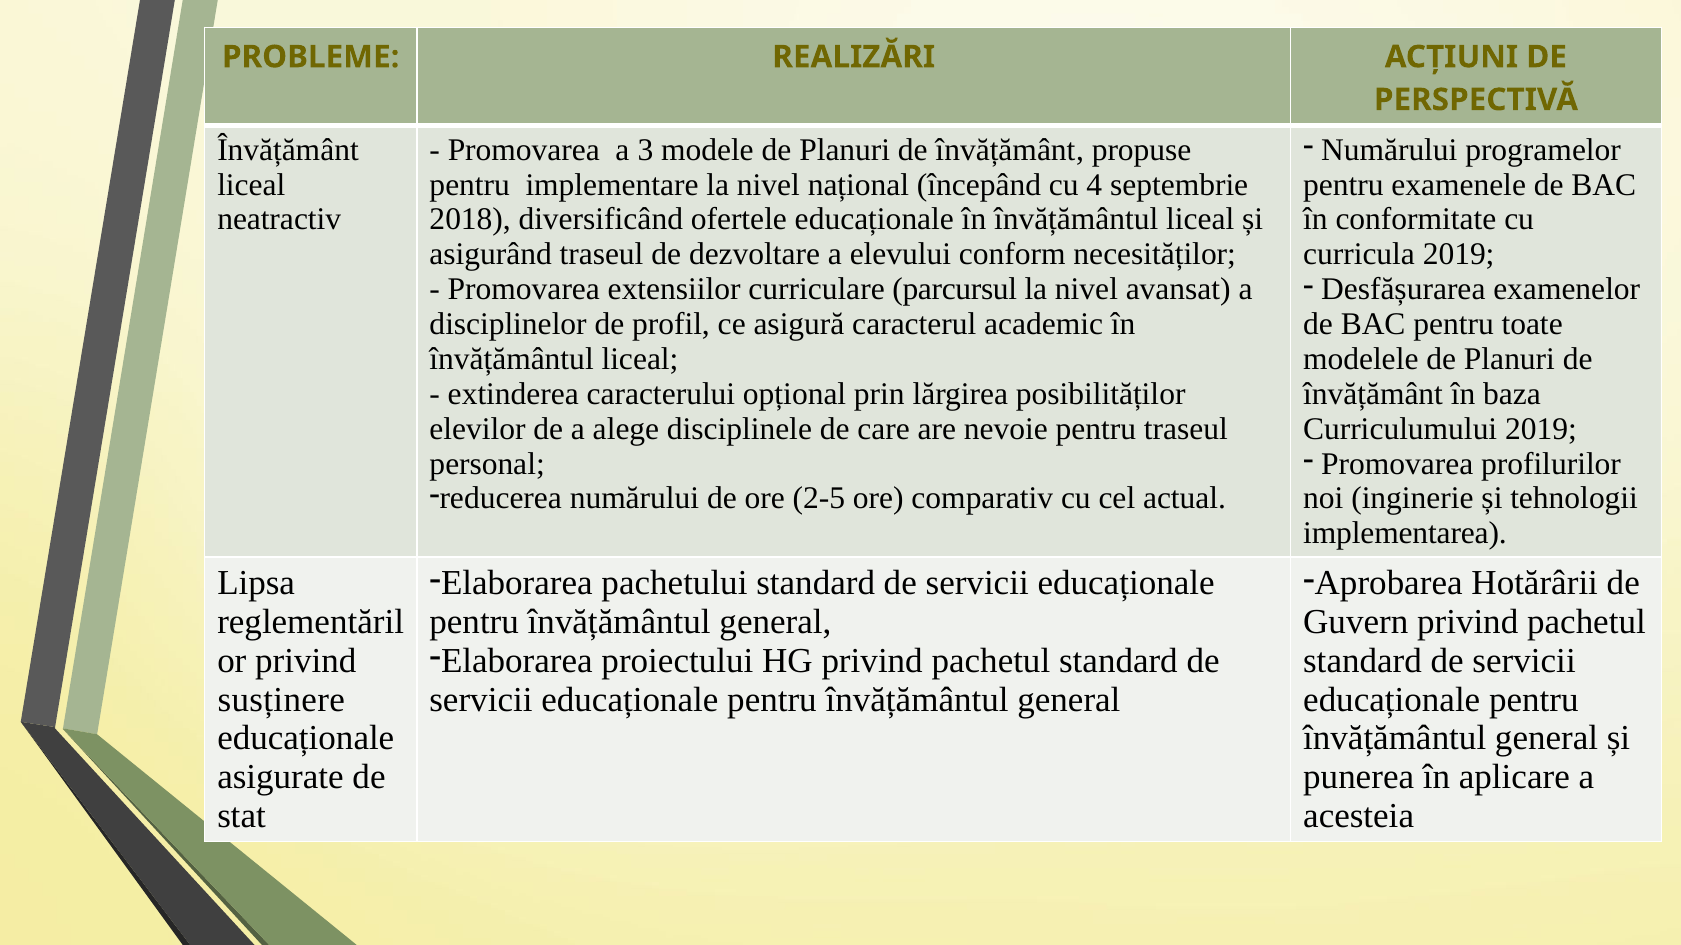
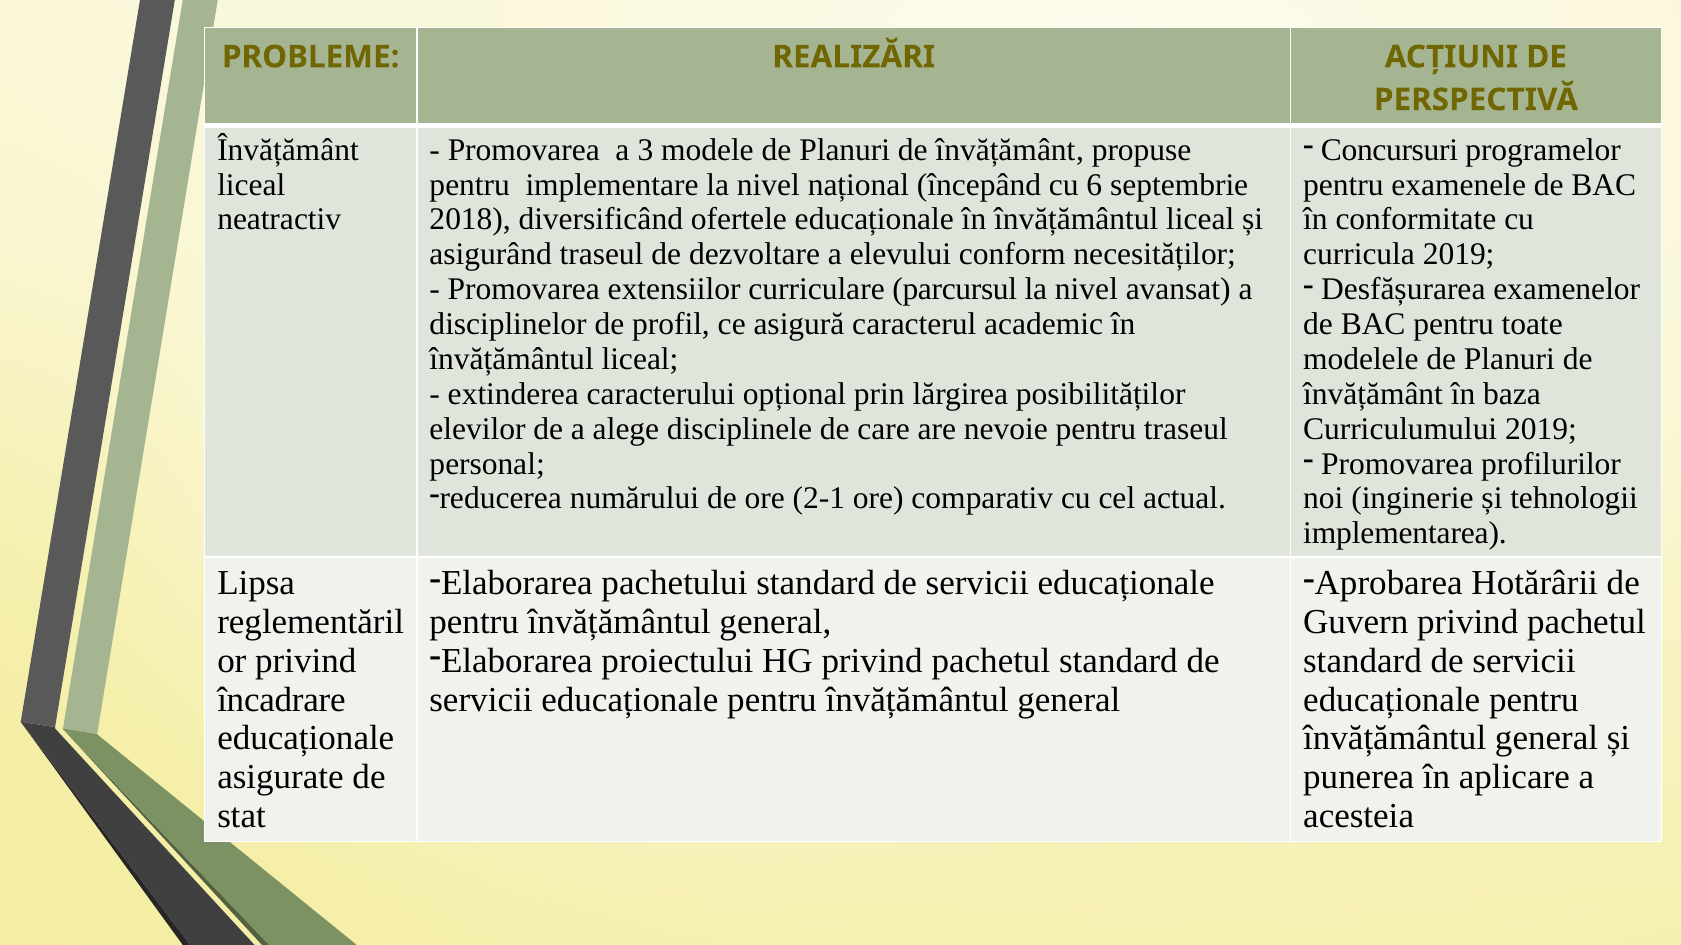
Numărului at (1389, 150): Numărului -> Concursuri
4: 4 -> 6
2-5: 2-5 -> 2-1
susținere: susținere -> încadrare
